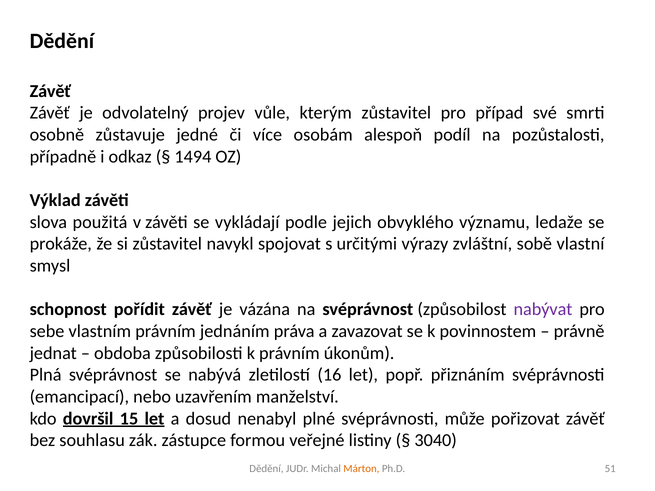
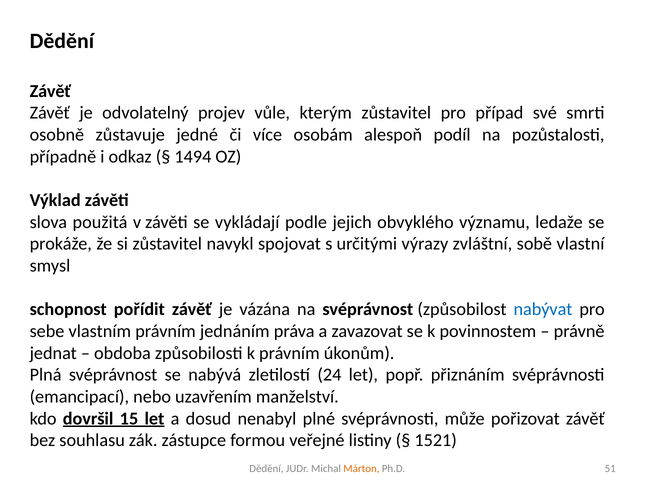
nabývat colour: purple -> blue
16: 16 -> 24
3040: 3040 -> 1521
